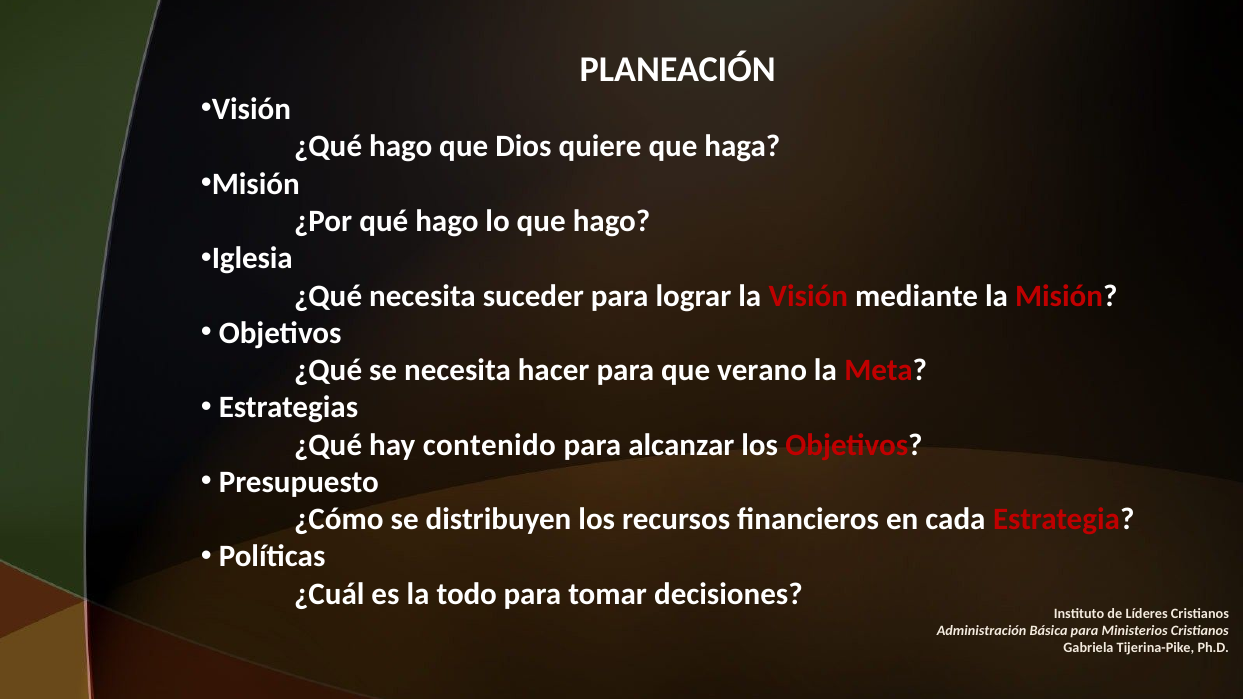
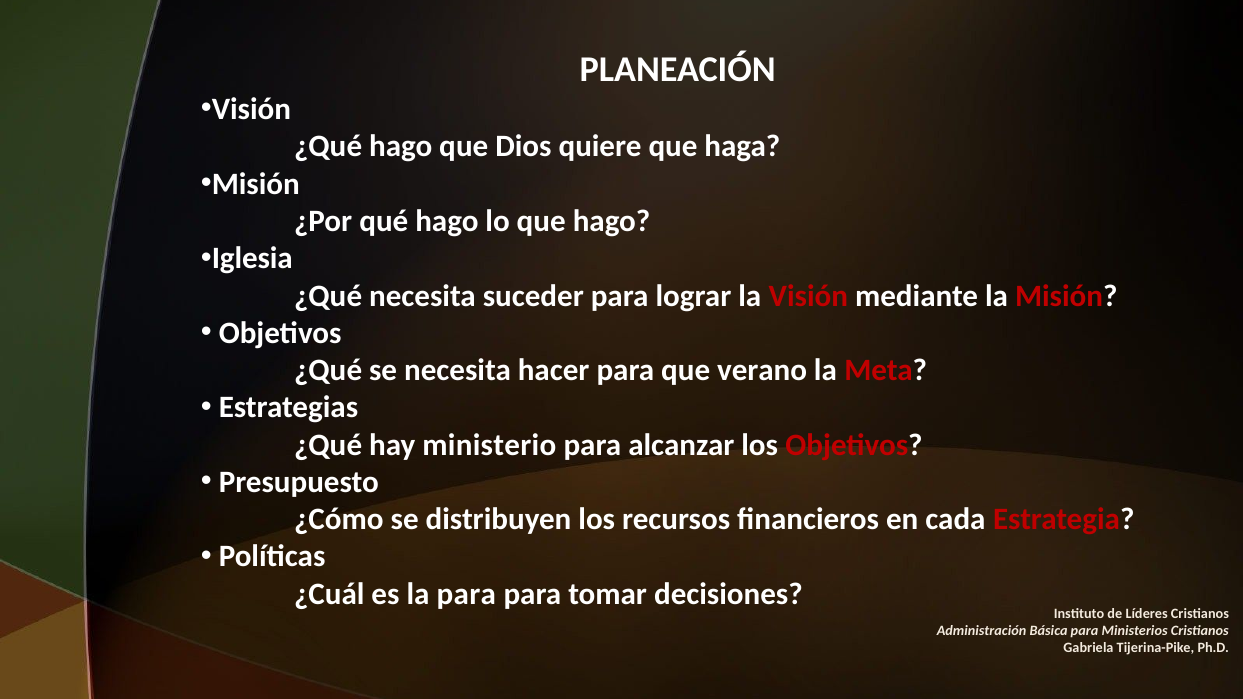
contenido: contenido -> ministerio
la todo: todo -> para
